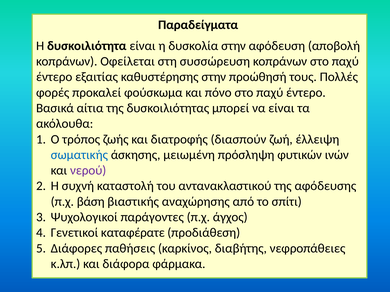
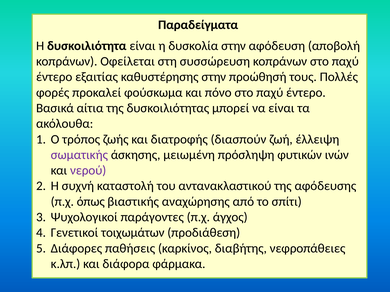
σωματικής colour: blue -> purple
βάση: βάση -> όπως
καταφέρατε: καταφέρατε -> τοιχωμάτων
